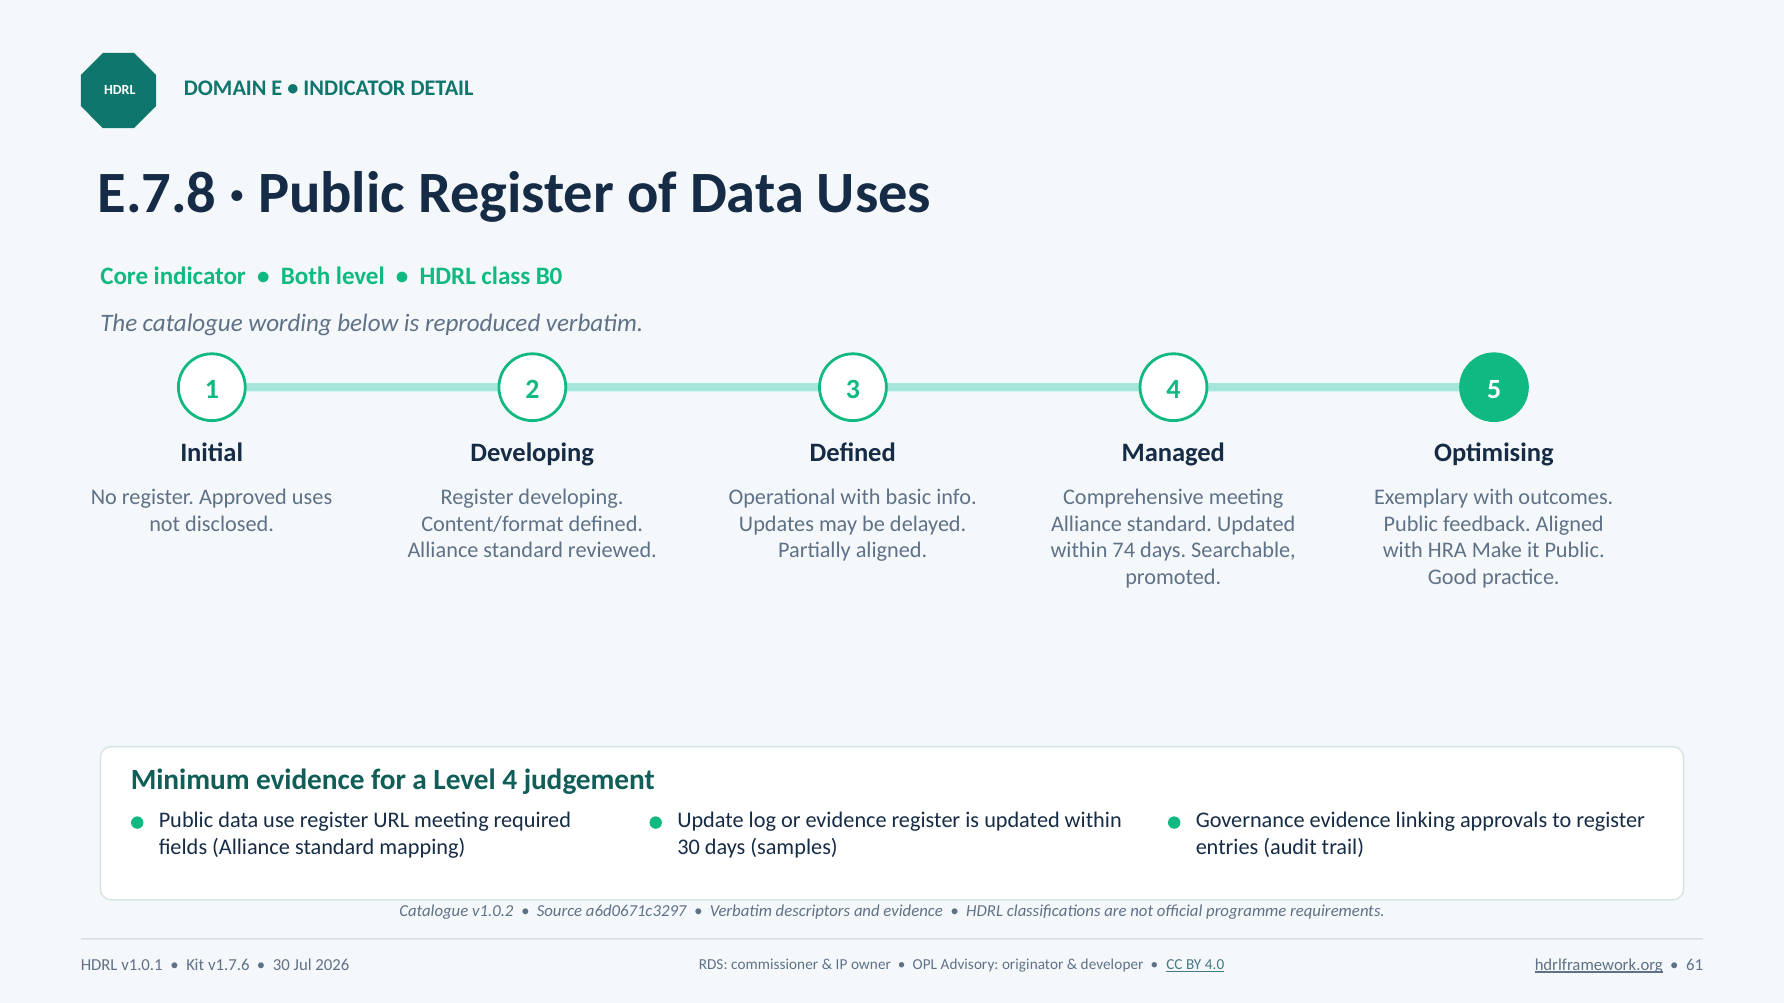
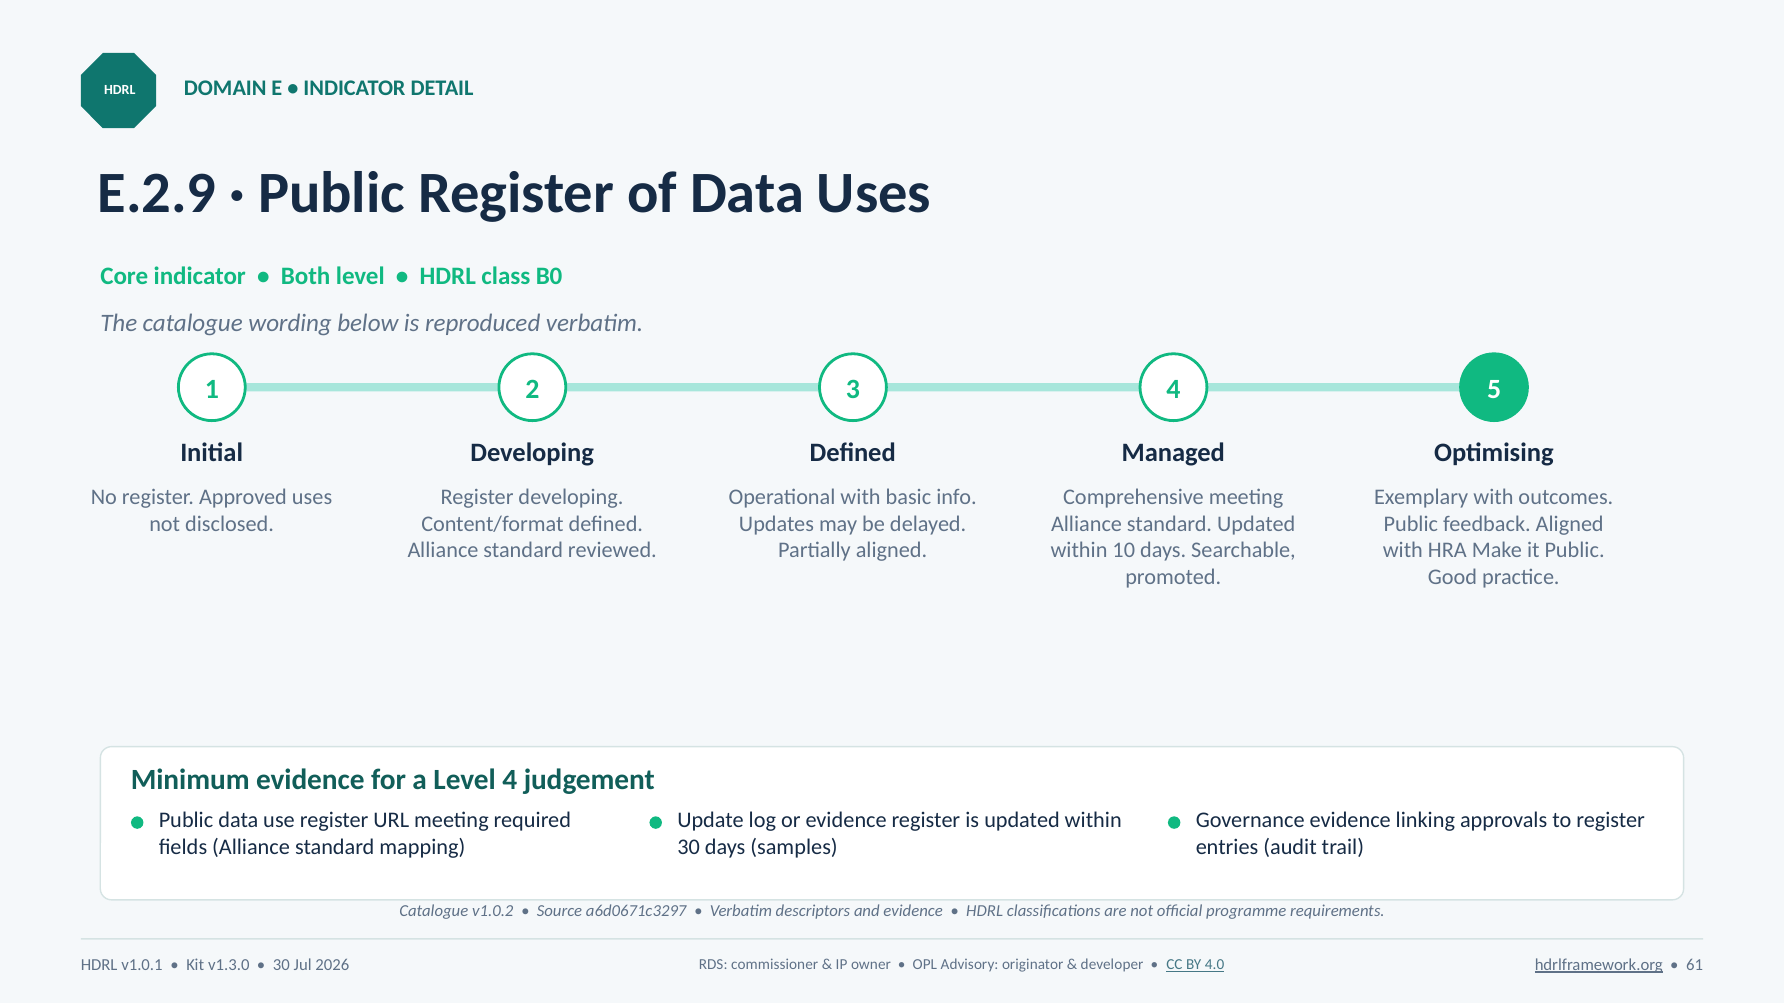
E.7.8: E.7.8 -> E.2.9
74: 74 -> 10
v1.7.6: v1.7.6 -> v1.3.0
